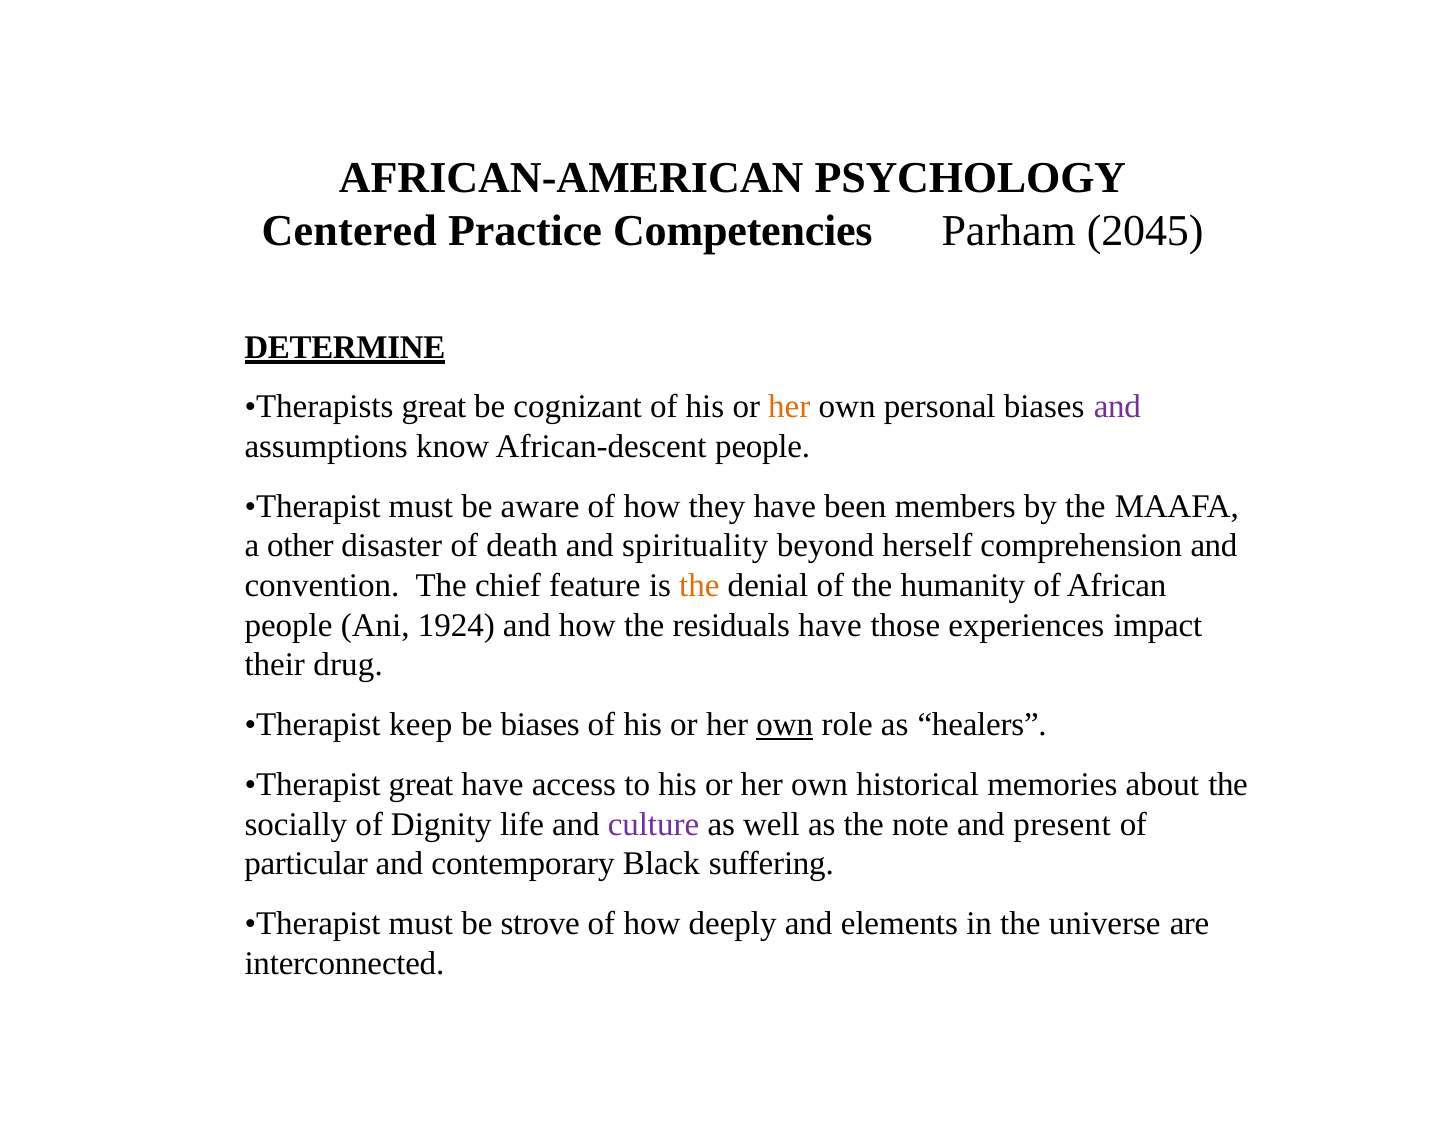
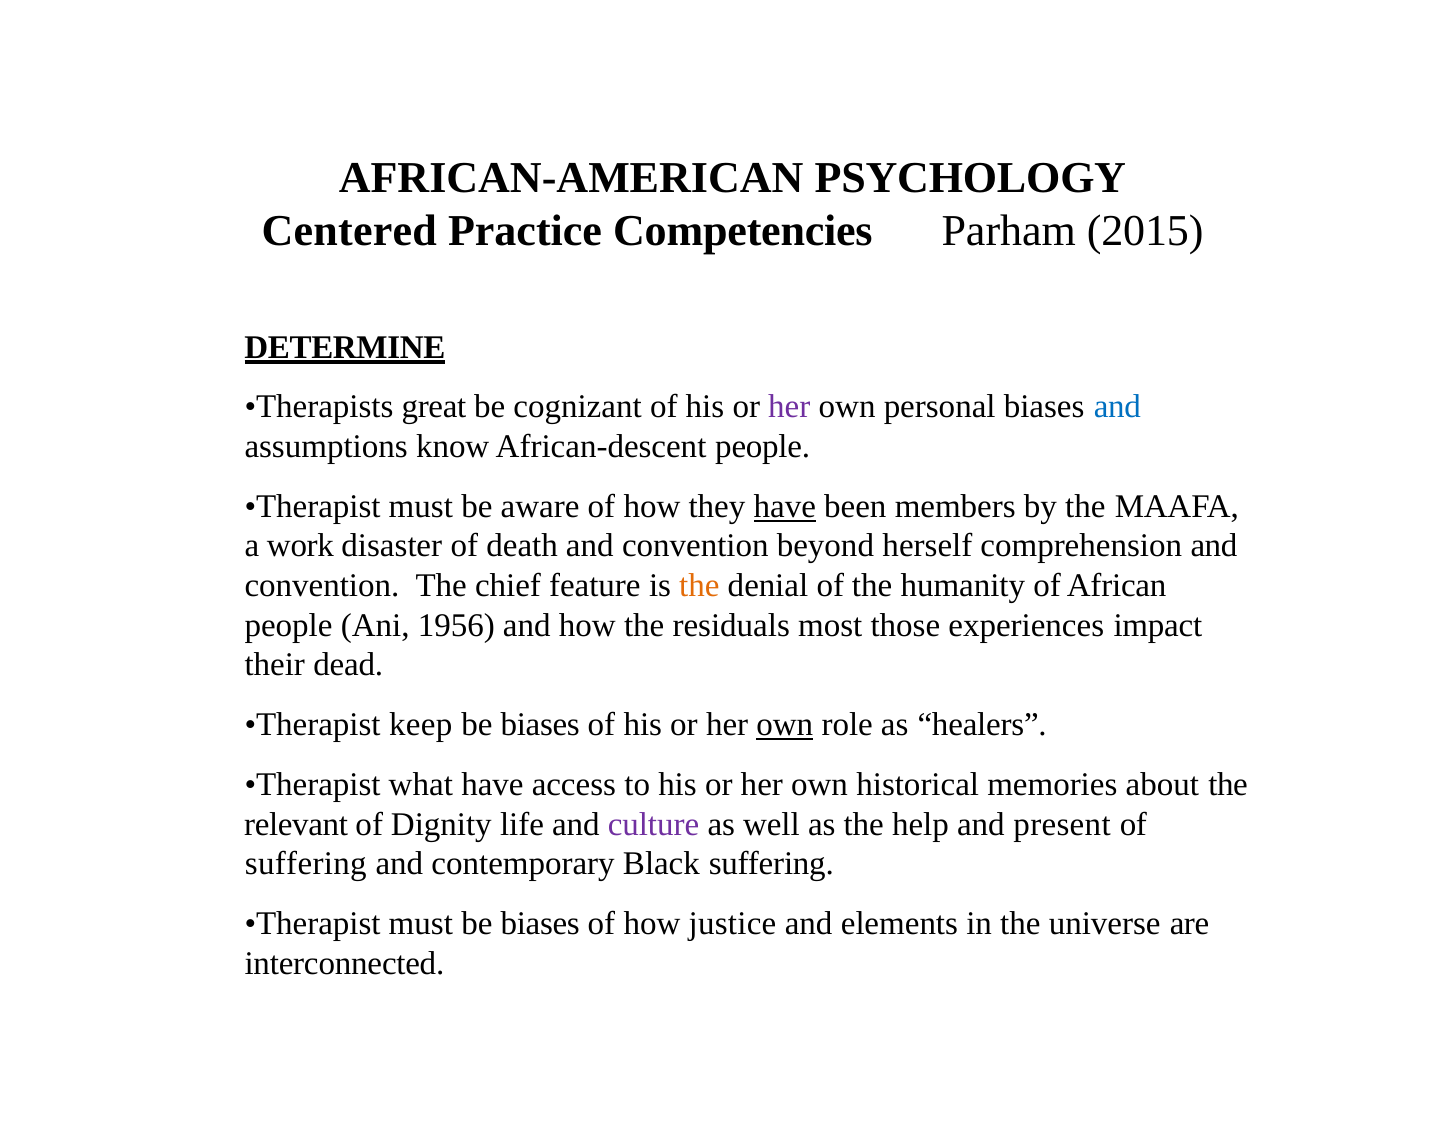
2045: 2045 -> 2015
her at (789, 407) colour: orange -> purple
and at (1117, 407) colour: purple -> blue
have at (785, 506) underline: none -> present
other: other -> work
death and spirituality: spirituality -> convention
1924: 1924 -> 1956
residuals have: have -> most
drug: drug -> dead
Therapist great: great -> what
socially: socially -> relevant
note: note -> help
particular at (306, 864): particular -> suffering
must be strove: strove -> biases
deeply: deeply -> justice
